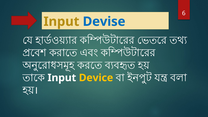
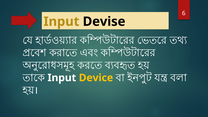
Devise colour: blue -> black
